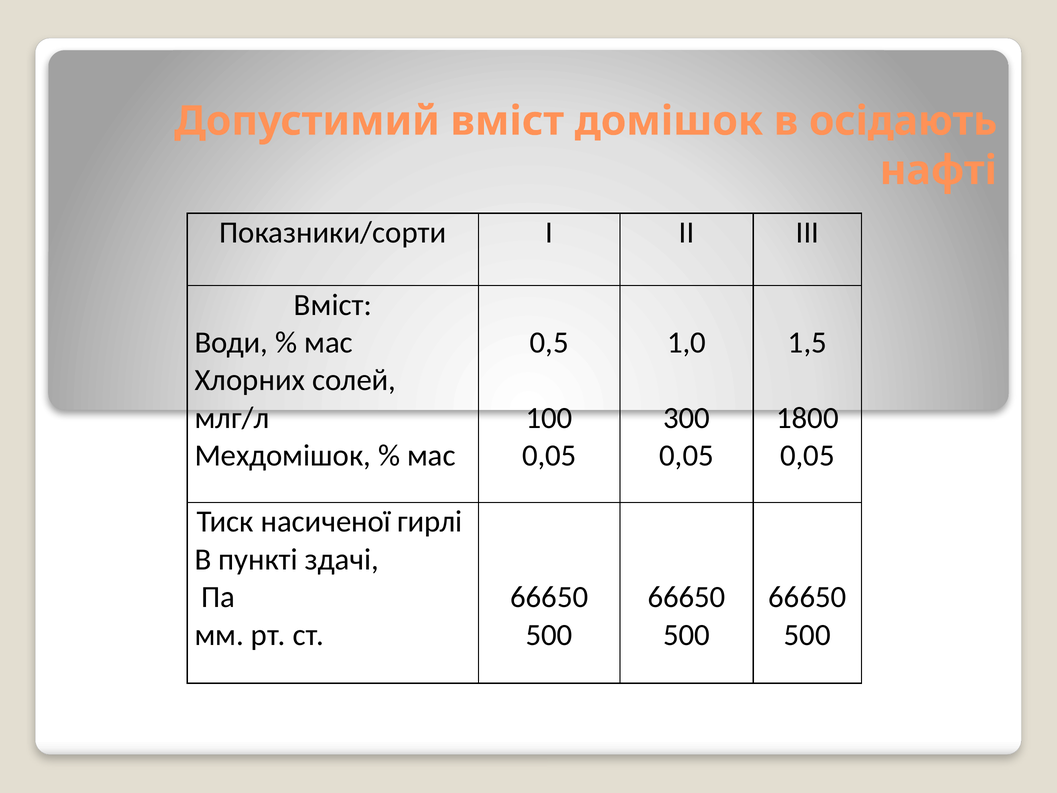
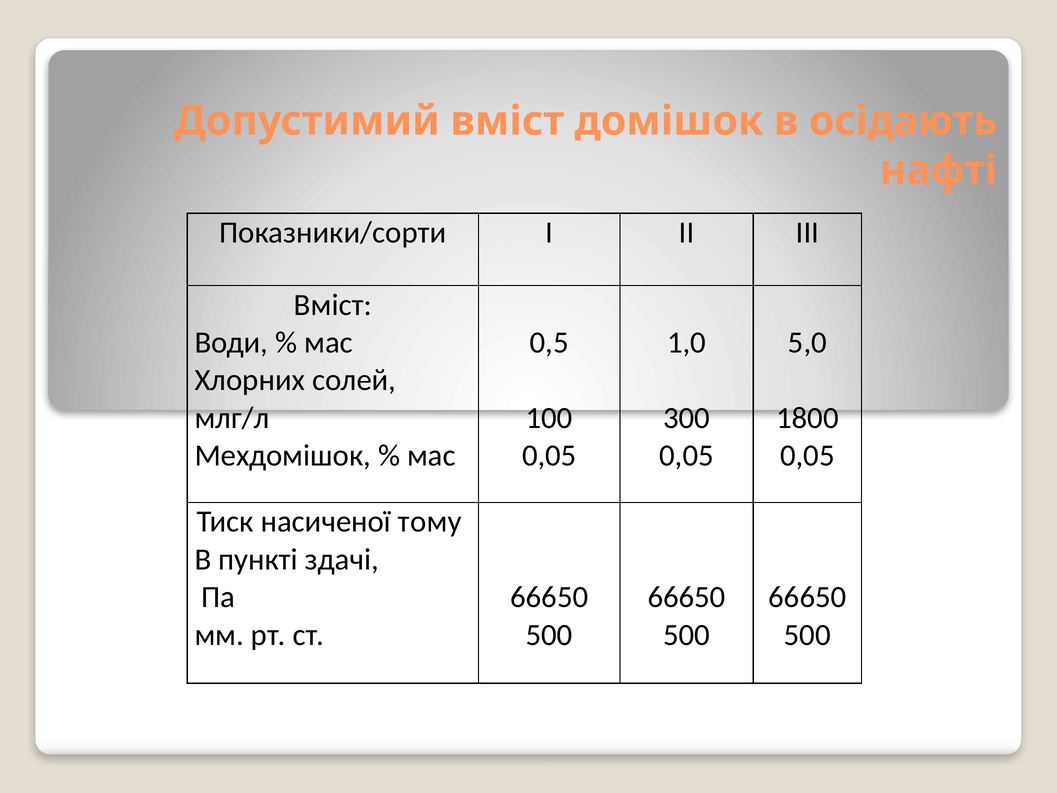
1,5: 1,5 -> 5,0
гирлі: гирлі -> тому
